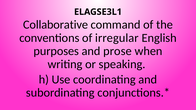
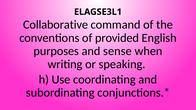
irregular: irregular -> provided
prose: prose -> sense
